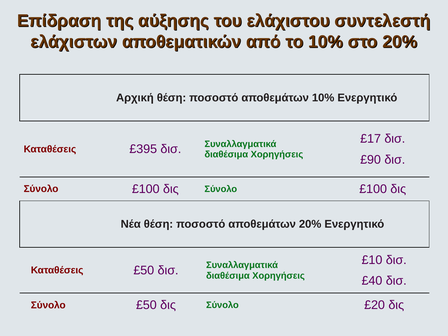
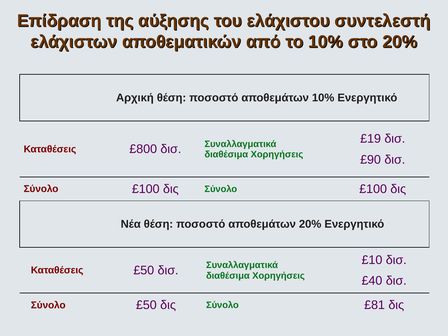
£17: £17 -> £19
£395: £395 -> £800
£20: £20 -> £81
